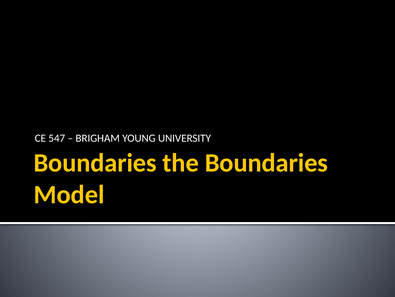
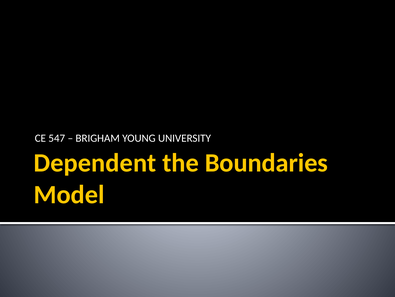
Boundaries at (95, 163): Boundaries -> Dependent
